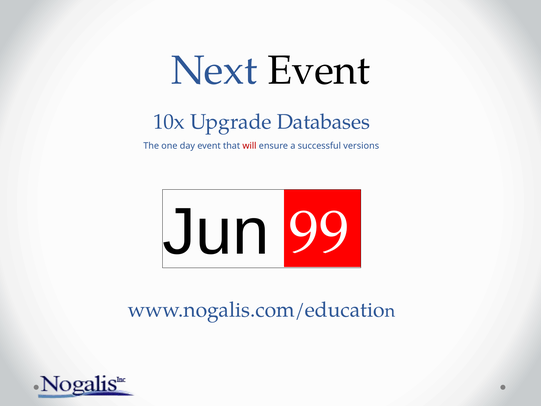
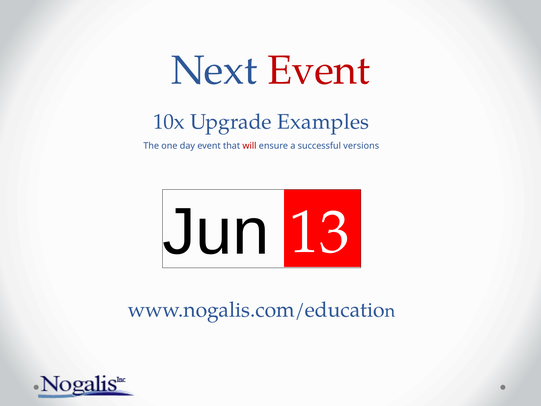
Event at (319, 70) colour: black -> red
Databases: Databases -> Examples
99: 99 -> 13
